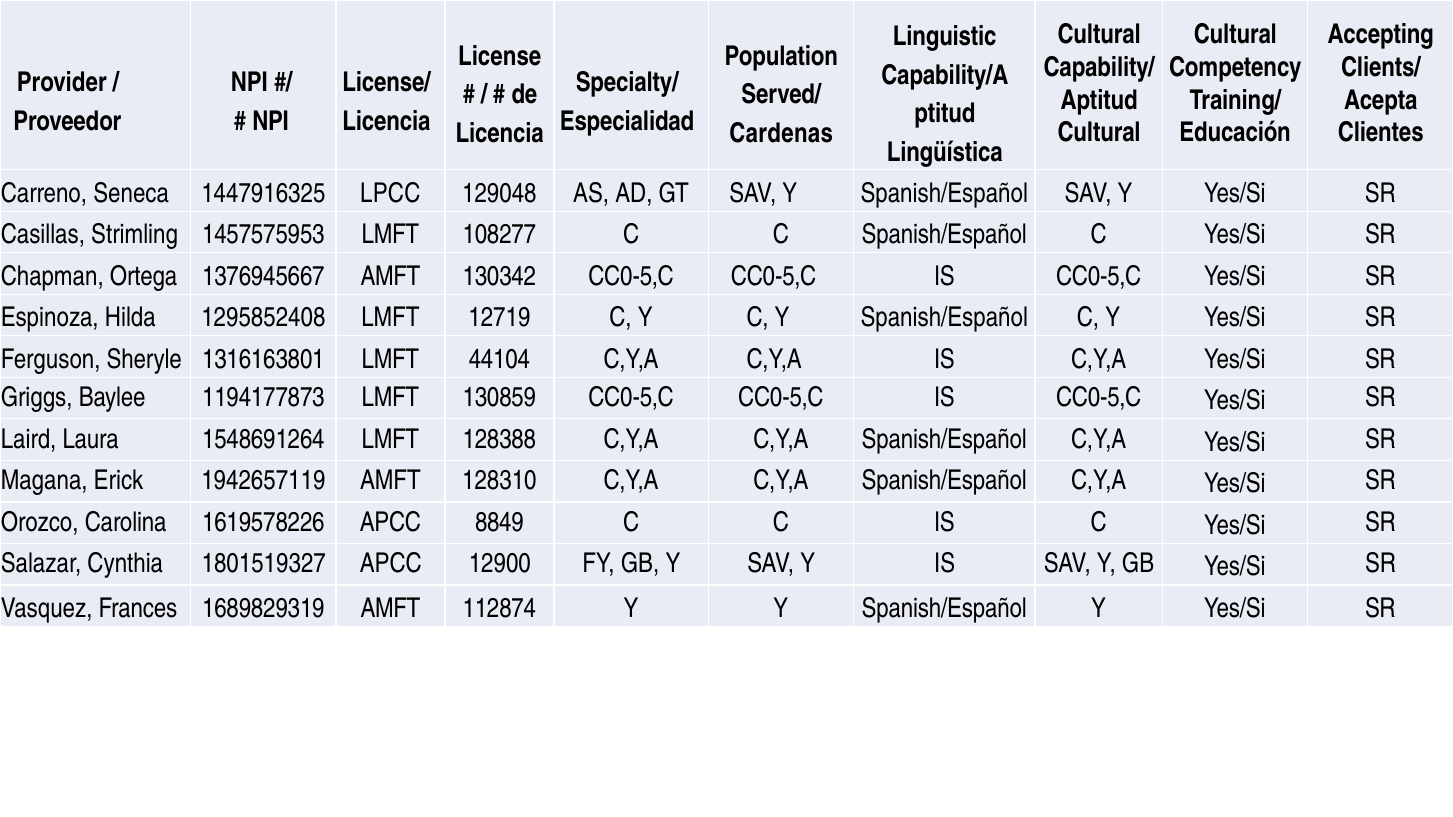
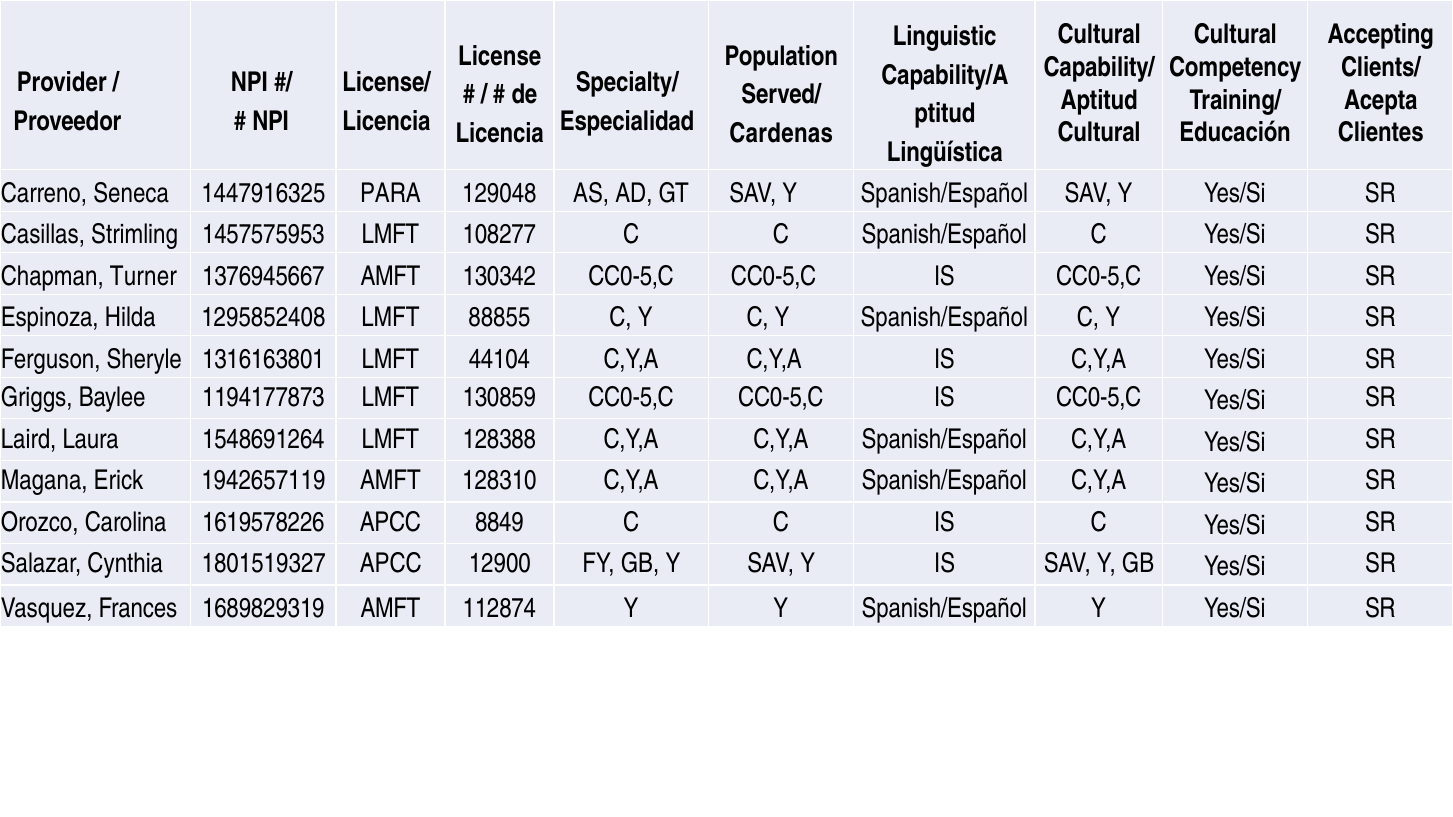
LPCC: LPCC -> PARA
Ortega: Ortega -> Turner
12719: 12719 -> 88855
